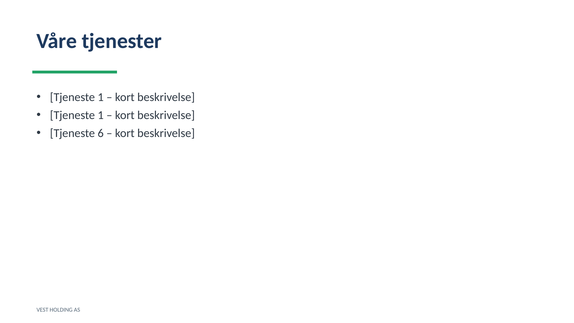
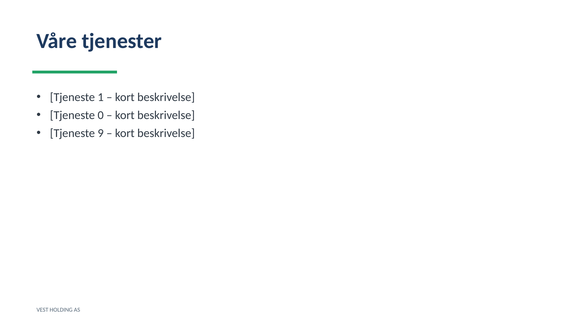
1 at (101, 115): 1 -> 0
6: 6 -> 9
